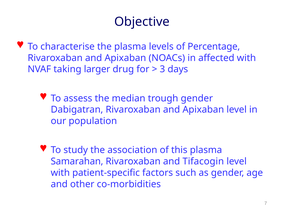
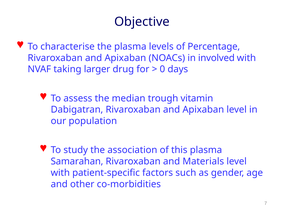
affected: affected -> involved
3: 3 -> 0
trough gender: gender -> vitamin
Tifacogin: Tifacogin -> Materials
